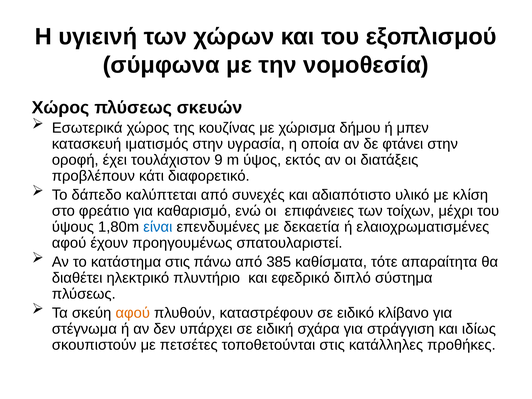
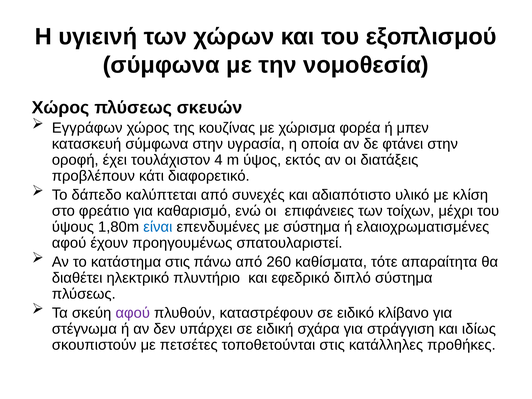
Εσωτερικά: Εσωτερικά -> Εγγράφων
δήμου: δήμου -> φορέα
κατασκευή ιματισμός: ιματισμός -> σύμφωνα
9: 9 -> 4
με δεκαετία: δεκαετία -> σύστημα
385: 385 -> 260
αφού at (133, 313) colour: orange -> purple
